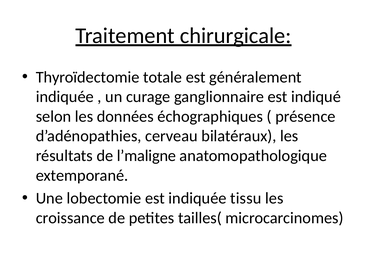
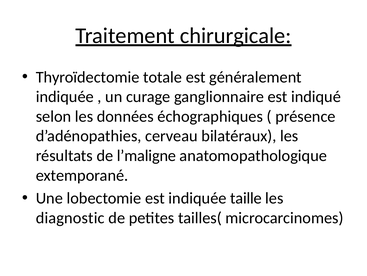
tissu: tissu -> taille
croissance: croissance -> diagnostic
